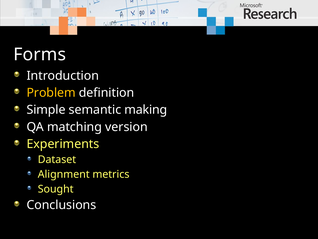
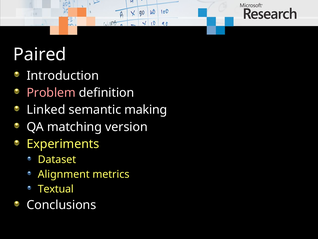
Forms: Forms -> Paired
Problem colour: yellow -> pink
Simple: Simple -> Linked
Sought: Sought -> Textual
